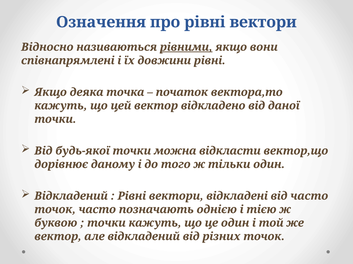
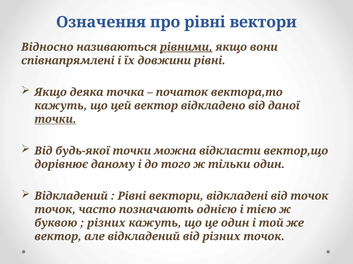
точки at (55, 119) underline: none -> present
від часто: часто -> точок
точки at (106, 224): точки -> різних
